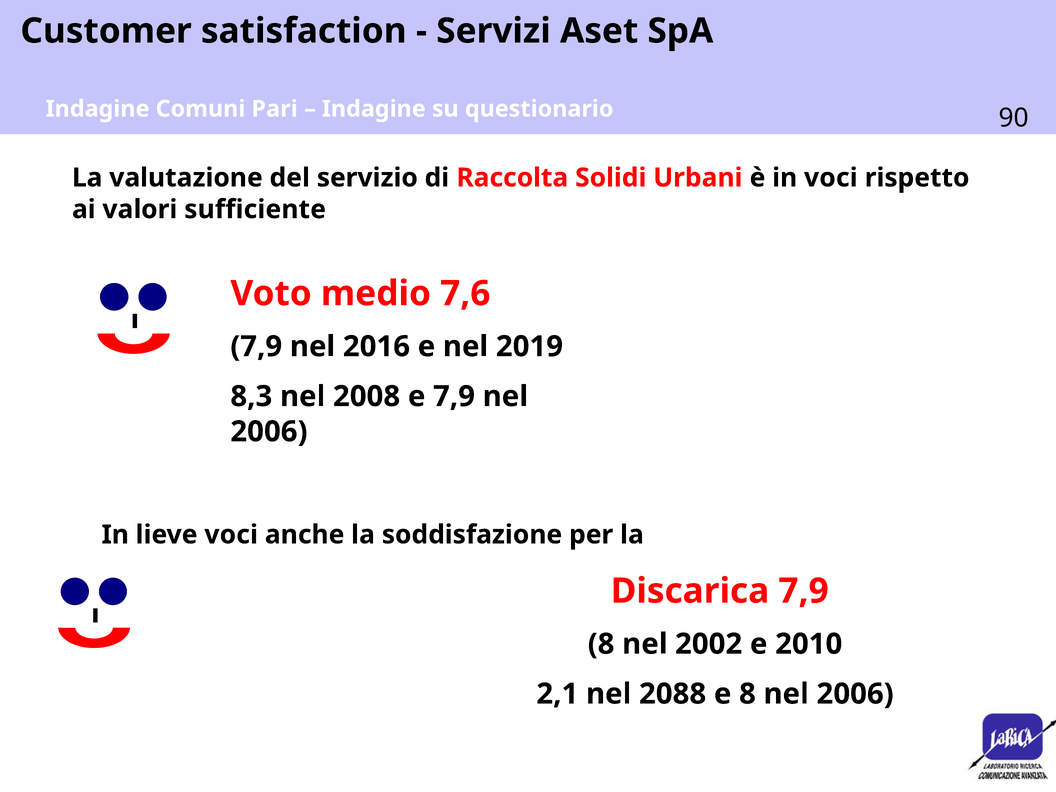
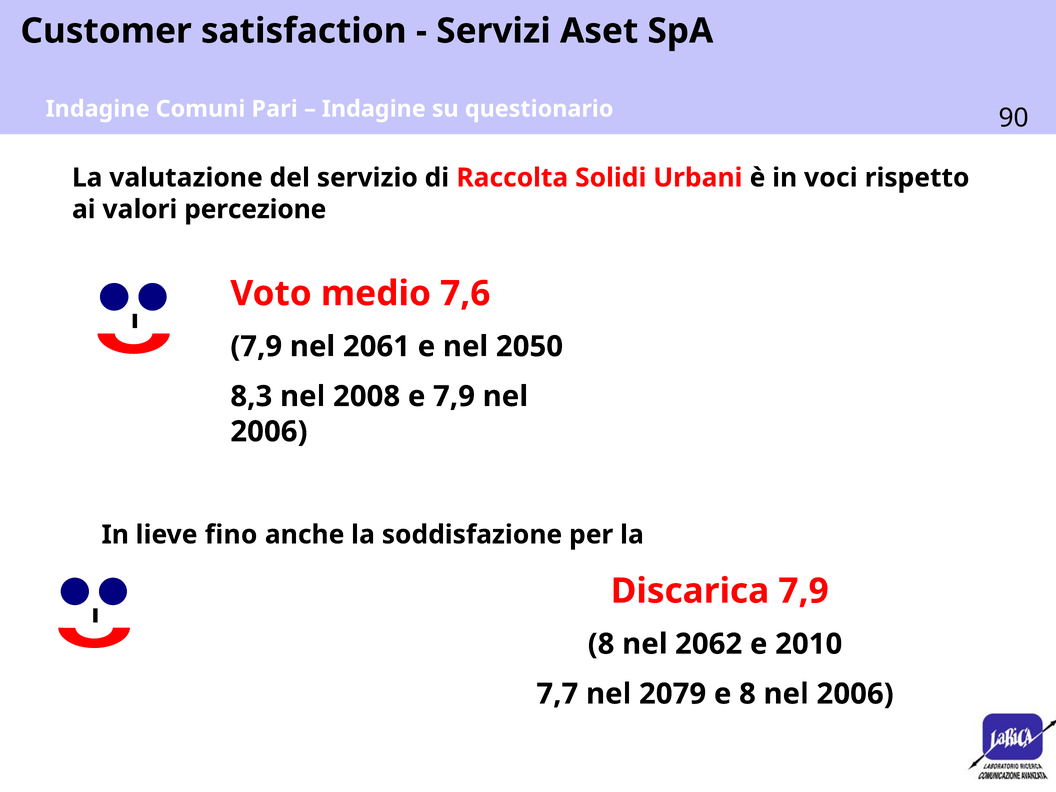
sufficiente: sufficiente -> percezione
2016: 2016 -> 2061
2019: 2019 -> 2050
lieve voci: voci -> fino
2002: 2002 -> 2062
2,1: 2,1 -> 7,7
2088: 2088 -> 2079
